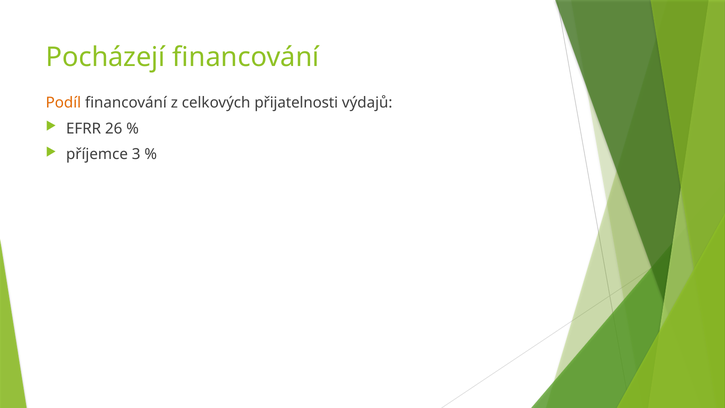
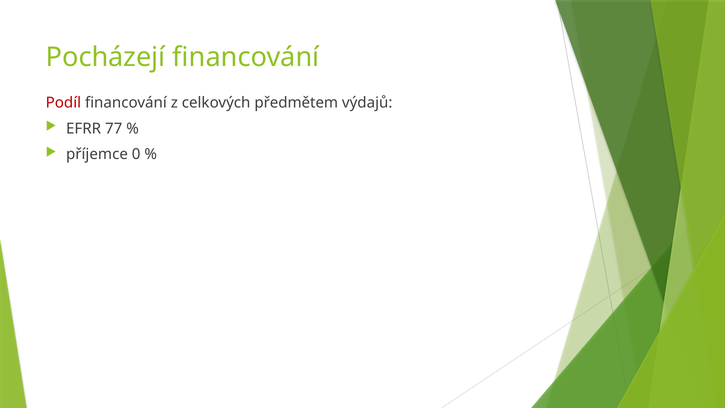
Podíl colour: orange -> red
přijatelnosti: přijatelnosti -> předmětem
26: 26 -> 77
3: 3 -> 0
